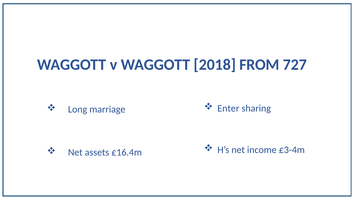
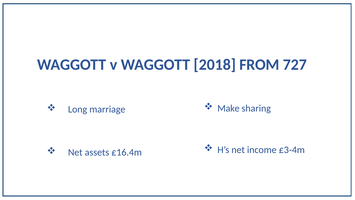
Enter: Enter -> Make
